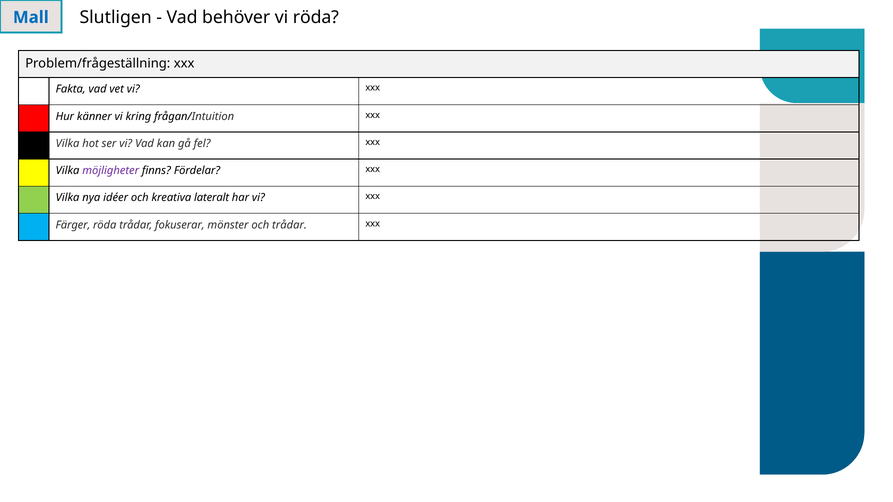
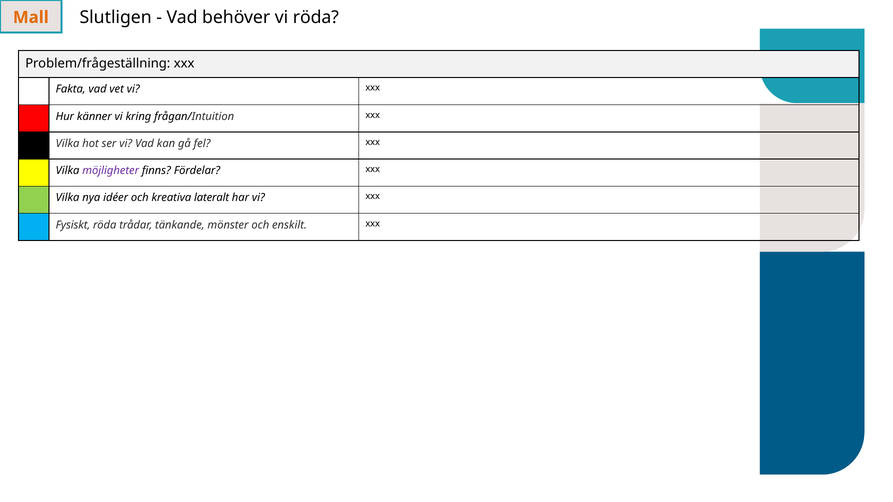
Mall colour: blue -> orange
Färger: Färger -> Fysiskt
fokuserar: fokuserar -> tänkande
och trådar: trådar -> enskilt
